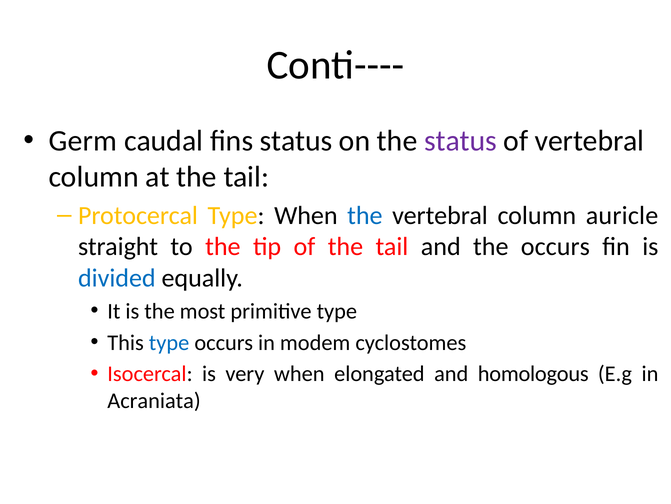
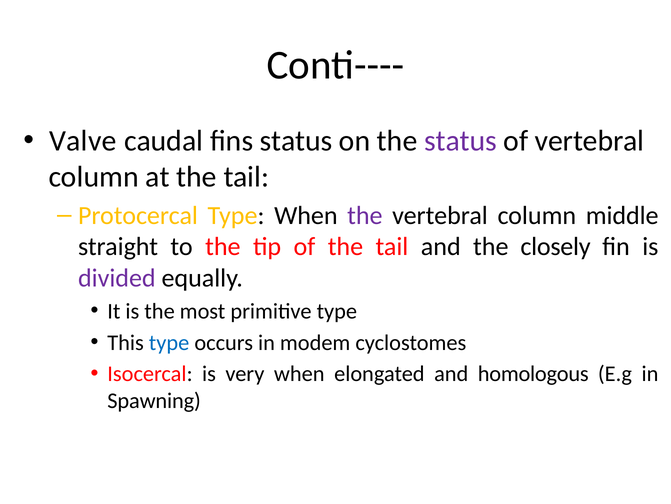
Germ: Germ -> Valve
the at (365, 215) colour: blue -> purple
auricle: auricle -> middle
the occurs: occurs -> closely
divided colour: blue -> purple
Acraniata: Acraniata -> Spawning
